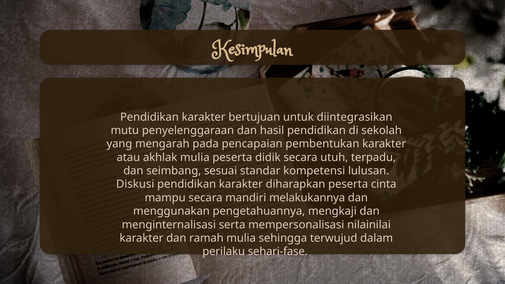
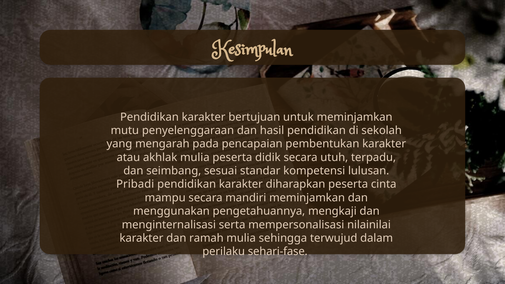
untuk diintegrasikan: diintegrasikan -> meminjamkan
Diskusi: Diskusi -> Pribadi
mandiri melakukannya: melakukannya -> meminjamkan
